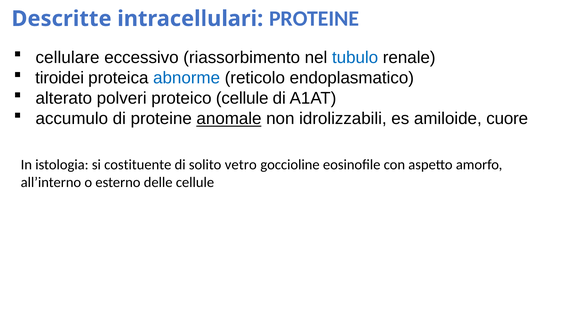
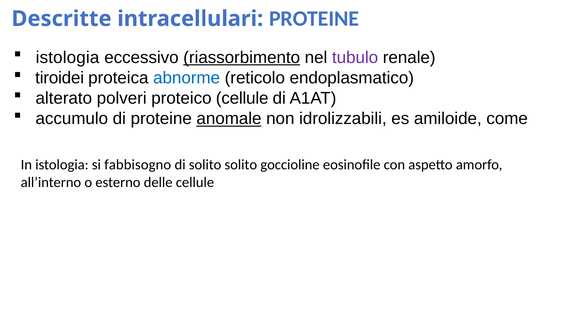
cellulare at (68, 57): cellulare -> istologia
riassorbimento underline: none -> present
tubulo colour: blue -> purple
cuore: cuore -> come
costituente: costituente -> fabbisogno
solito vetro: vetro -> solito
